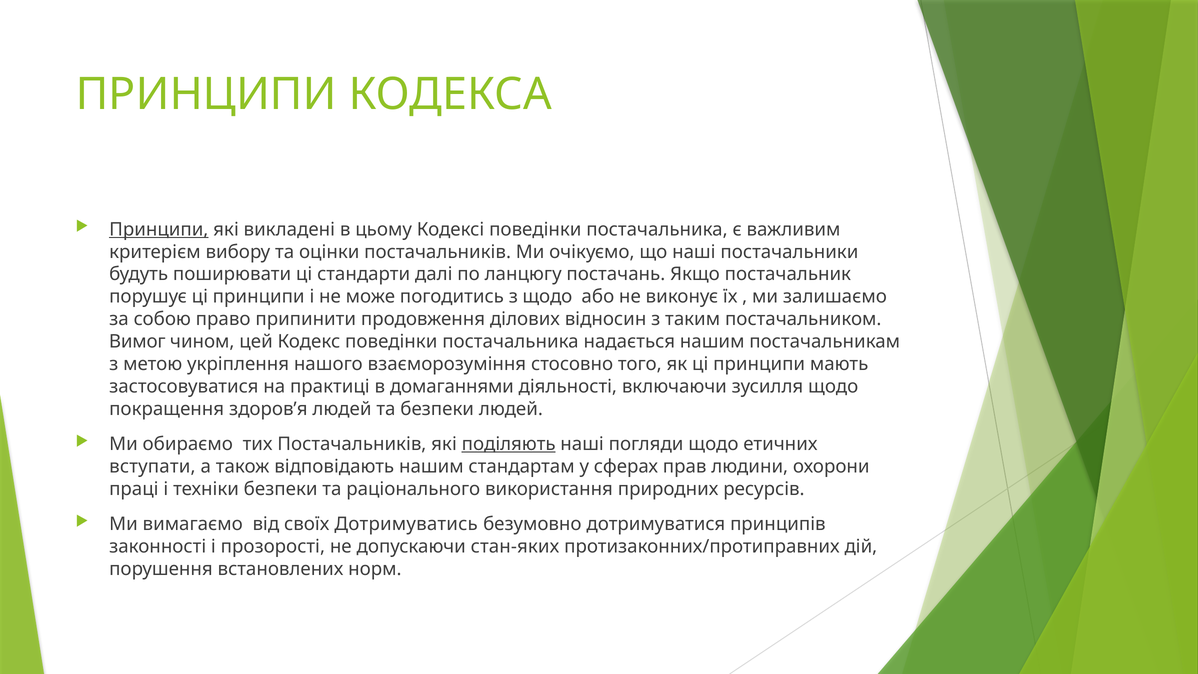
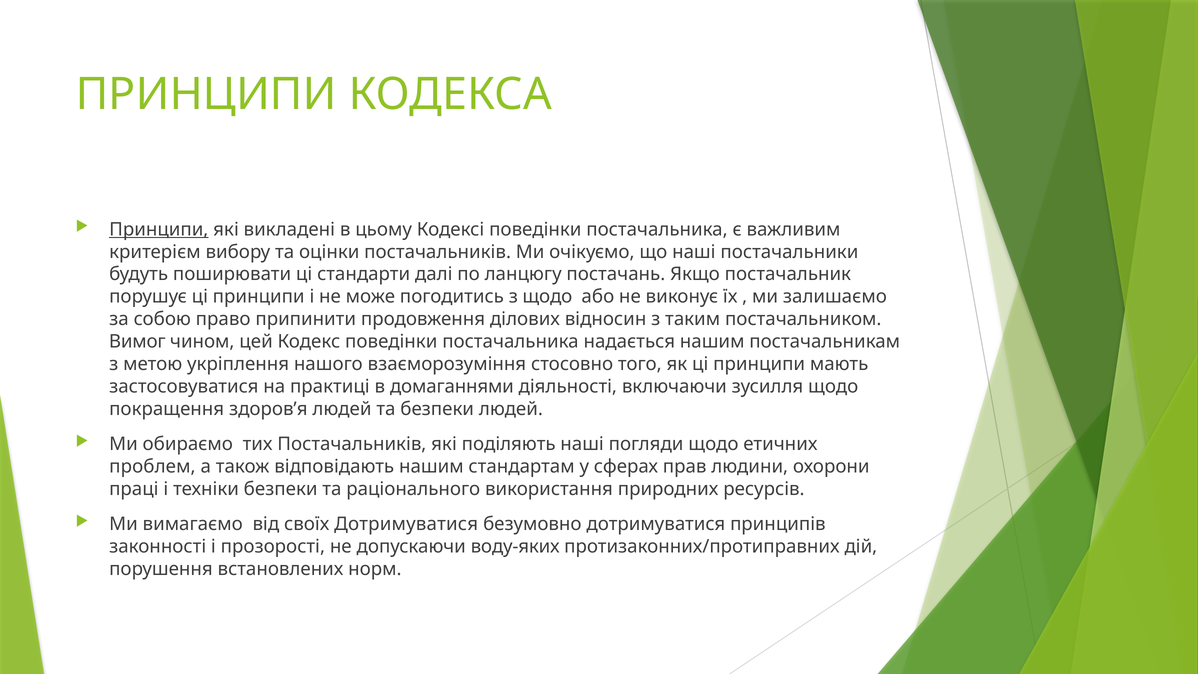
поділяють underline: present -> none
вступати: вступати -> проблем
своїх Дотримуватись: Дотримуватись -> Дотримуватися
стан-яких: стан-яких -> воду-яких
